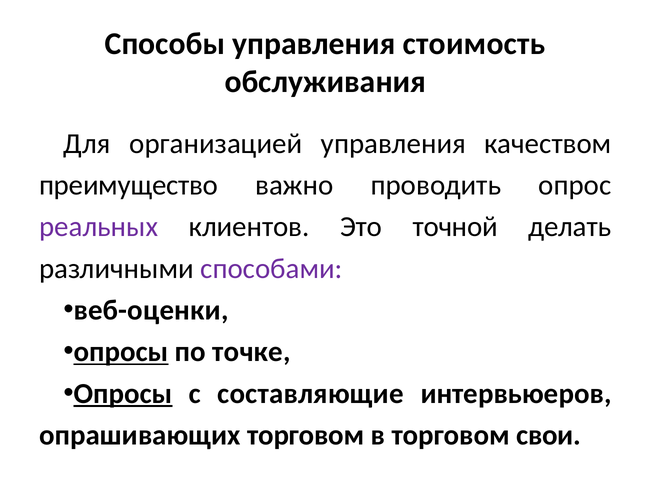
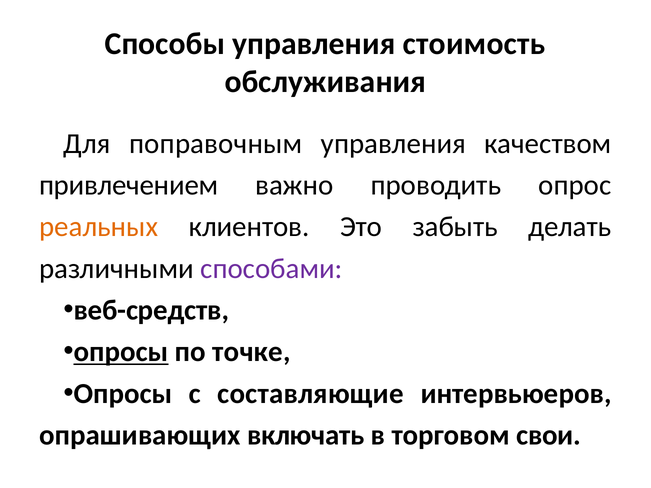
организацией: организацией -> поправочным
преимущество: преимущество -> привлечением
реальных colour: purple -> orange
точной: точной -> забыть
веб-оценки: веб-оценки -> веб-средств
Опросы at (123, 394) underline: present -> none
опрашивающих торговом: торговом -> включать
